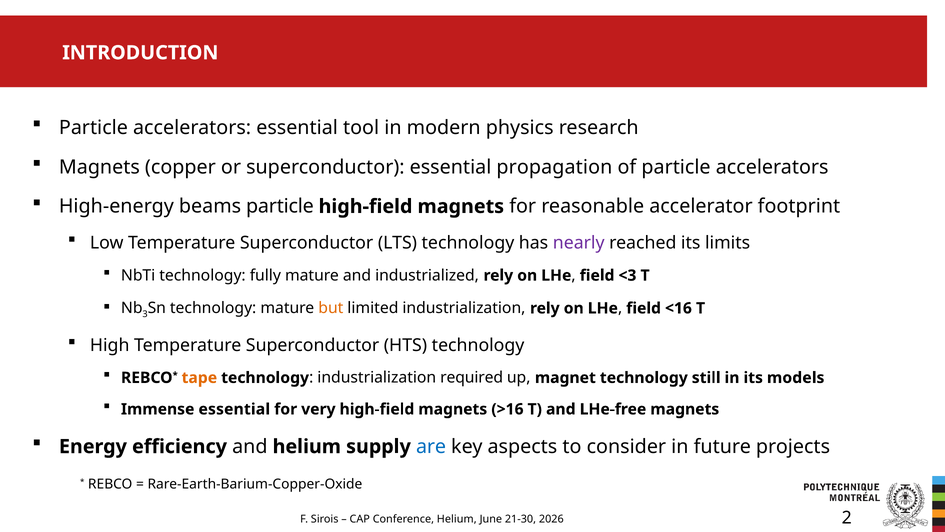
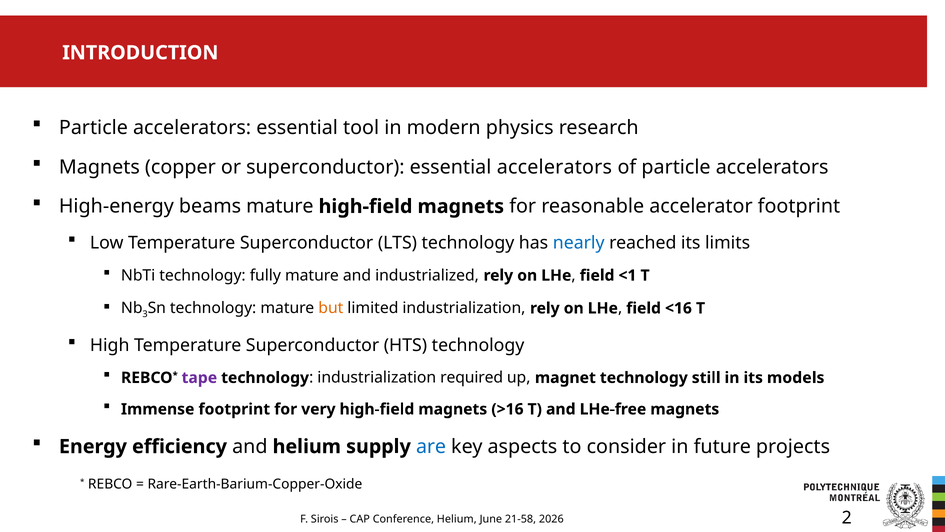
essential propagation: propagation -> accelerators
beams particle: particle -> mature
nearly colour: purple -> blue
<3: <3 -> <1
tape colour: orange -> purple
Immense essential: essential -> footprint
21-30: 21-30 -> 21-58
